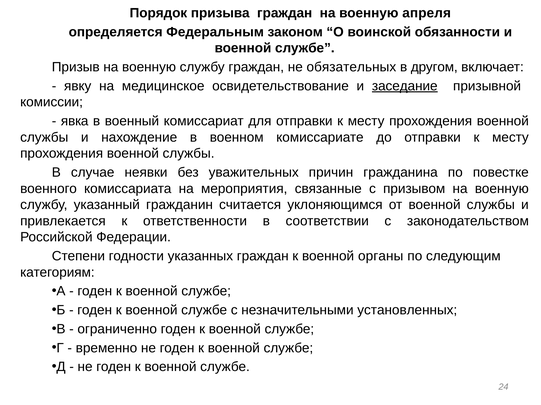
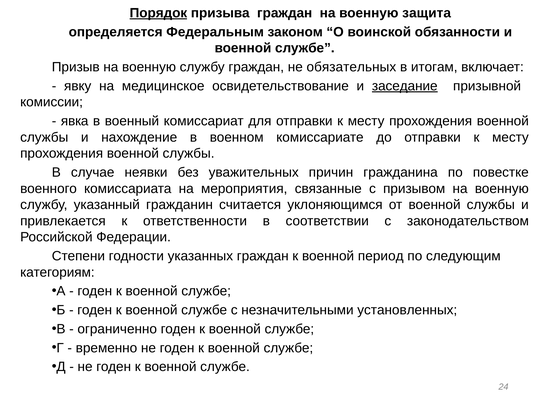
Порядок underline: none -> present
апреля: апреля -> защита
другом: другом -> итогам
органы: органы -> период
